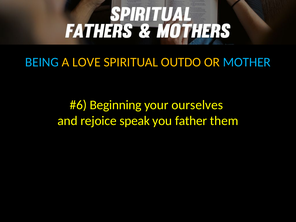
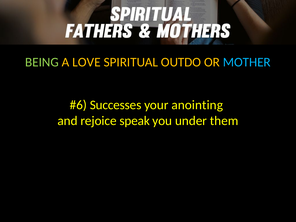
BEING colour: light blue -> light green
Beginning: Beginning -> Successes
ourselves: ourselves -> anointing
father: father -> under
